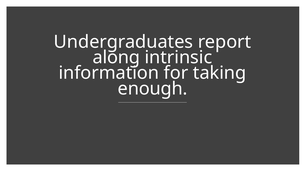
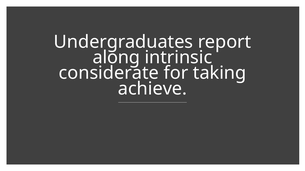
information: information -> considerate
enough: enough -> achieve
